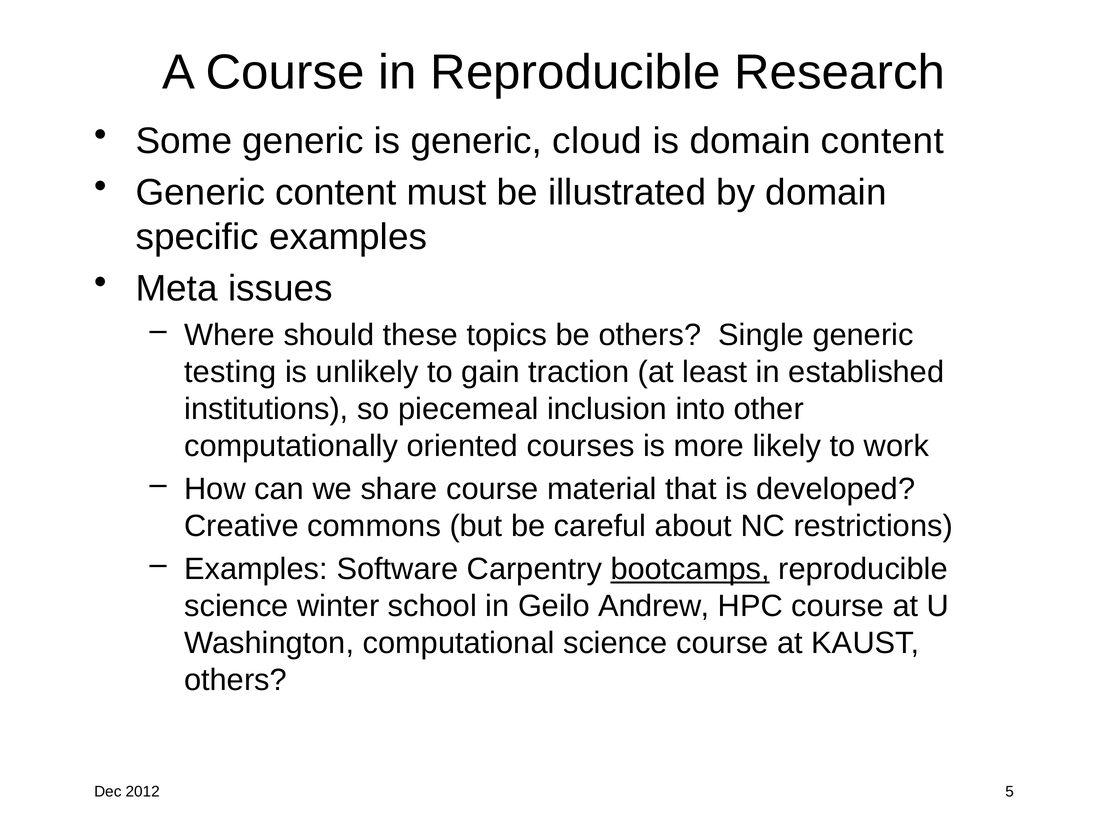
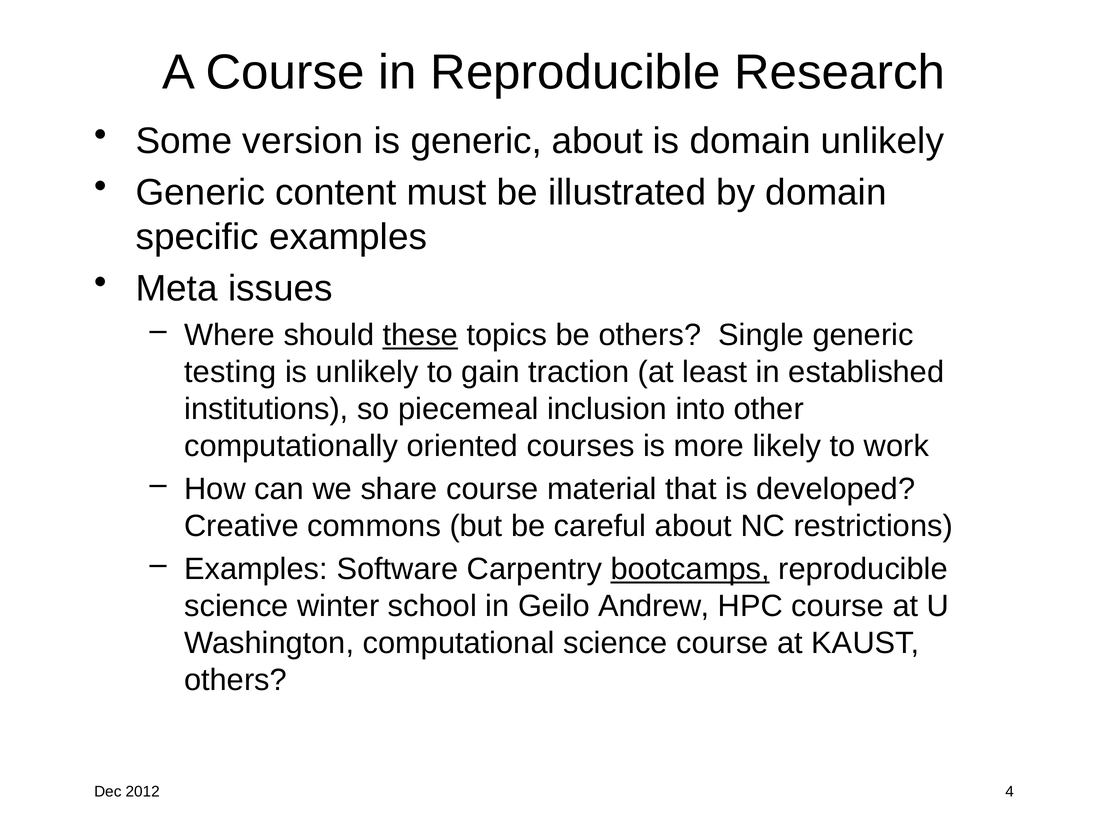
Some generic: generic -> version
generic cloud: cloud -> about
domain content: content -> unlikely
these underline: none -> present
5: 5 -> 4
